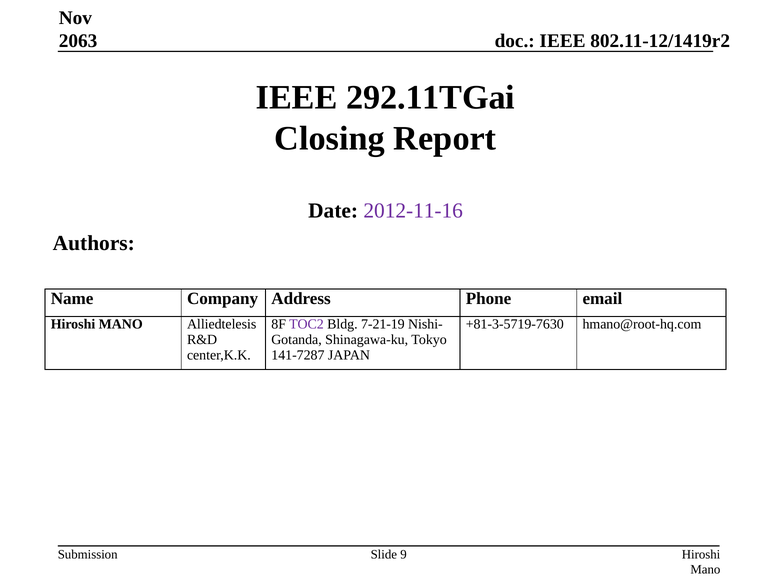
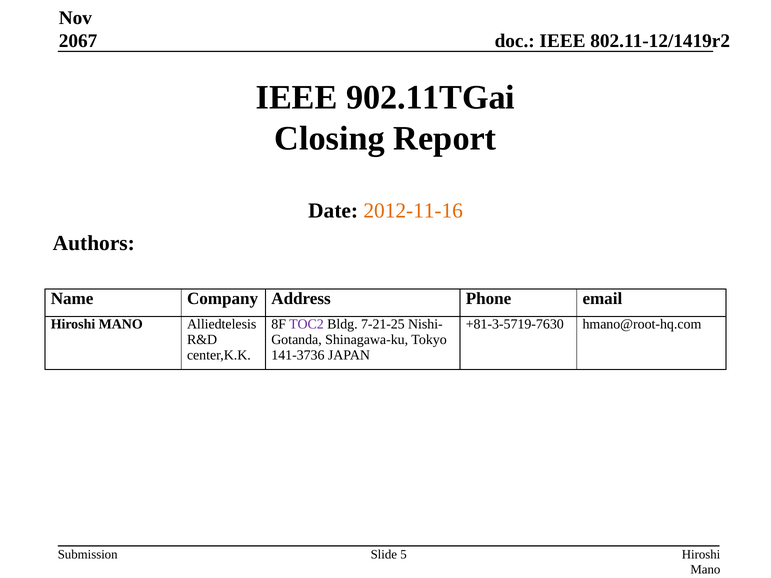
2063: 2063 -> 2067
292.11TGai: 292.11TGai -> 902.11TGai
2012-11-16 colour: purple -> orange
7-21-19: 7-21-19 -> 7-21-25
141-7287: 141-7287 -> 141-3736
9: 9 -> 5
